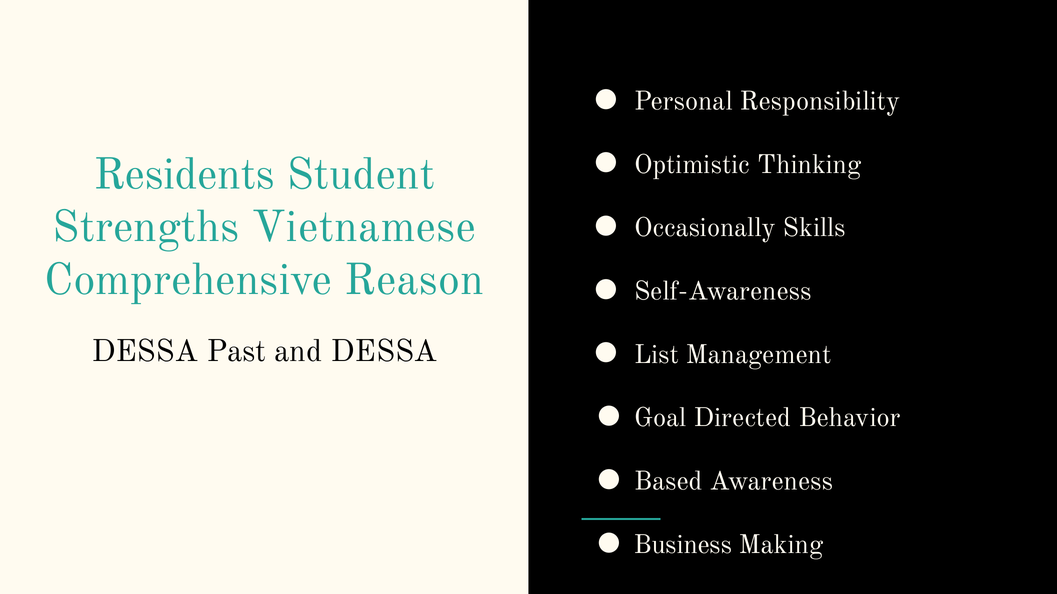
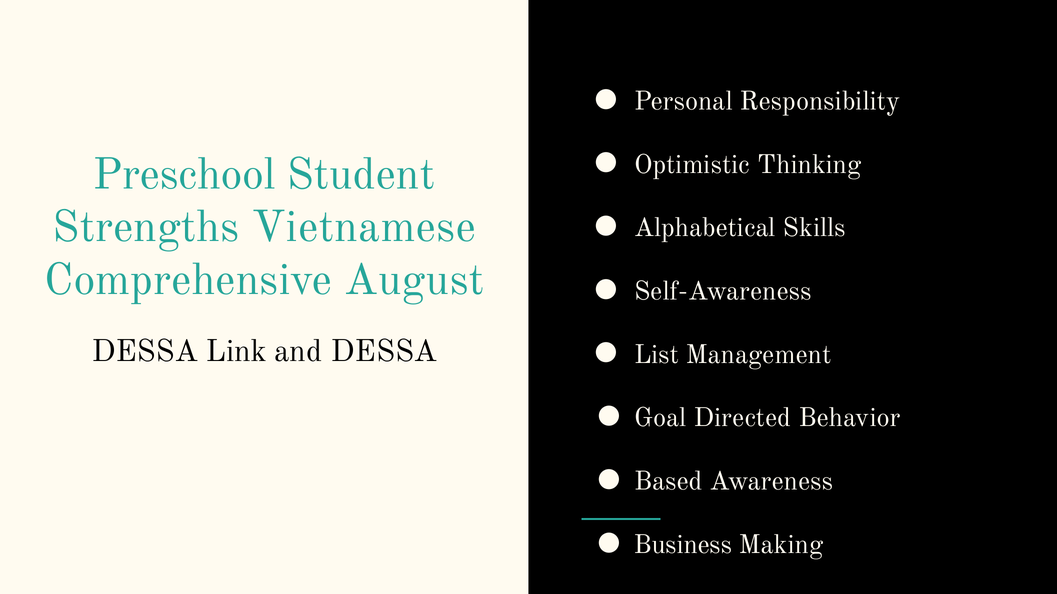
Residents: Residents -> Preschool
Occasionally: Occasionally -> Alphabetical
Reason: Reason -> August
Past: Past -> Link
